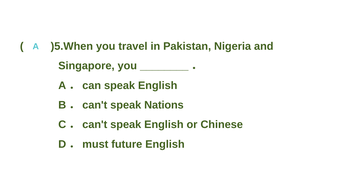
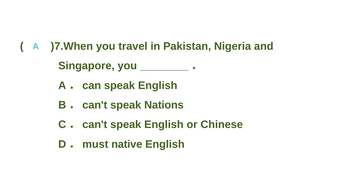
)5.When: )5.When -> )7.When
future: future -> native
